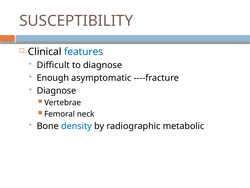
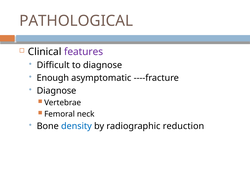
SUSCEPTIBILITY: SUSCEPTIBILITY -> PATHOLOGICAL
features colour: blue -> purple
metabolic: metabolic -> reduction
